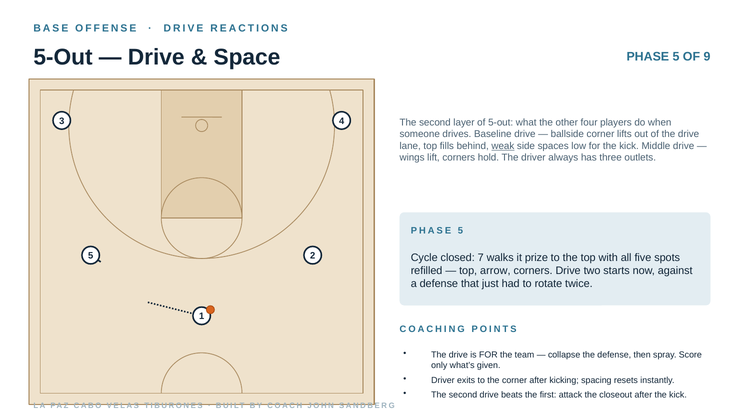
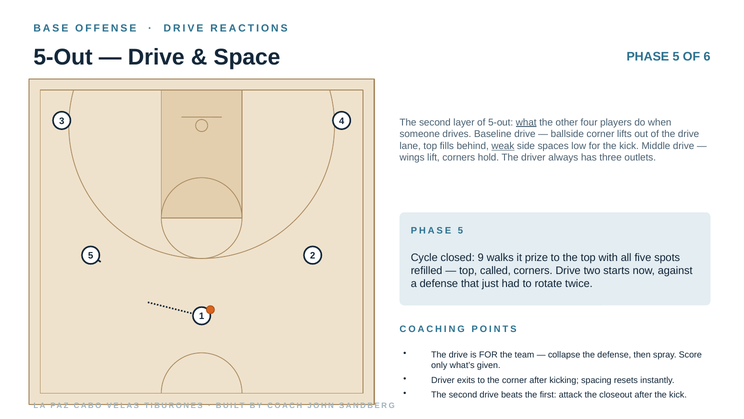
9: 9 -> 6
what underline: none -> present
7: 7 -> 9
arrow: arrow -> called
